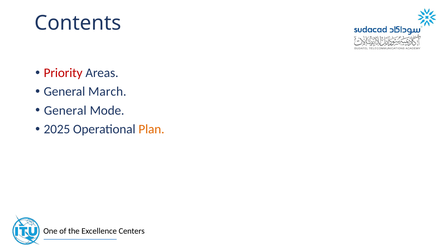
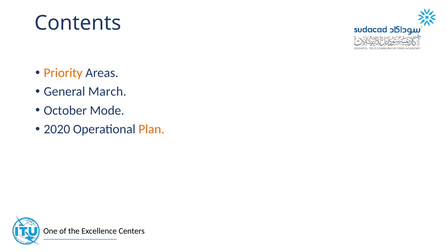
Priority colour: red -> orange
General at (65, 110): General -> October
2025: 2025 -> 2020
